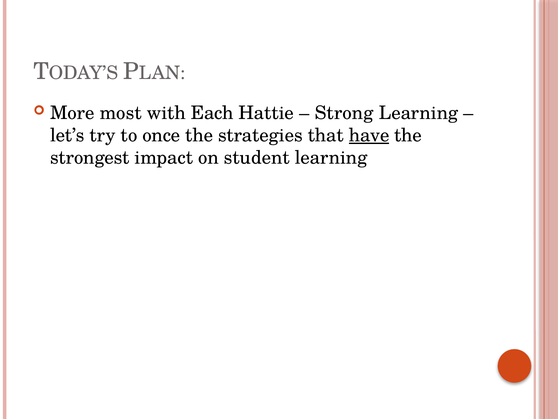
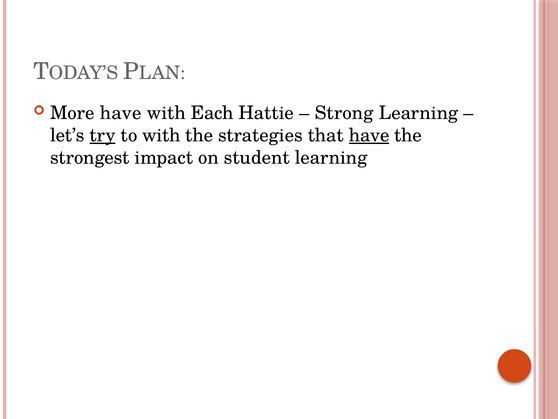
More most: most -> have
try underline: none -> present
to once: once -> with
